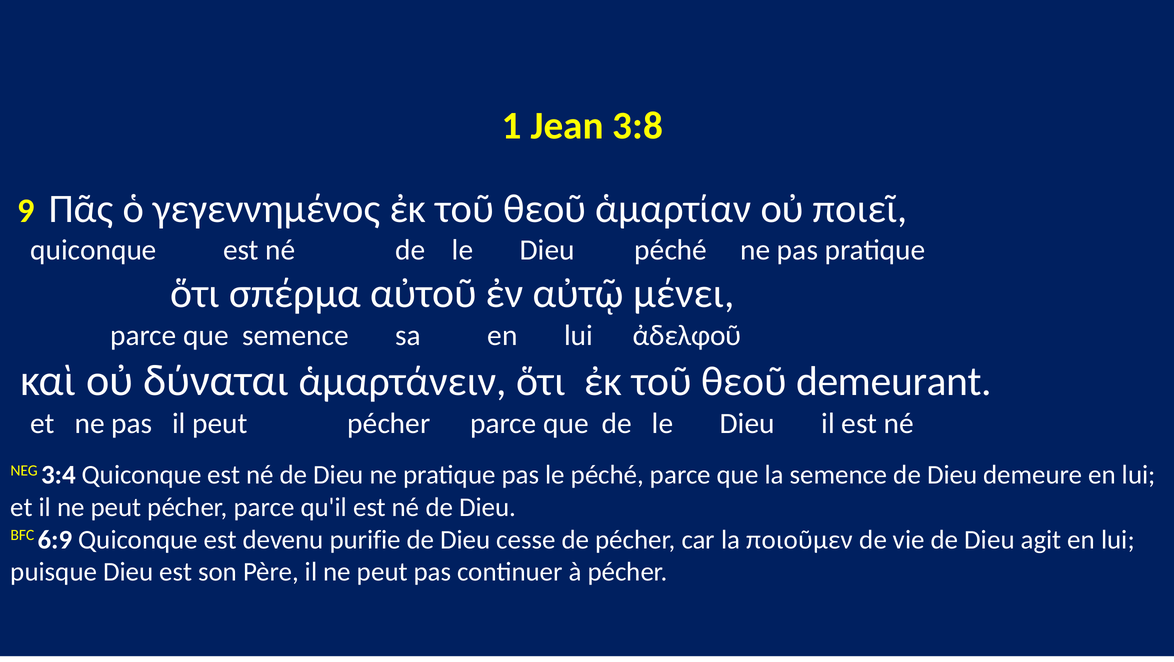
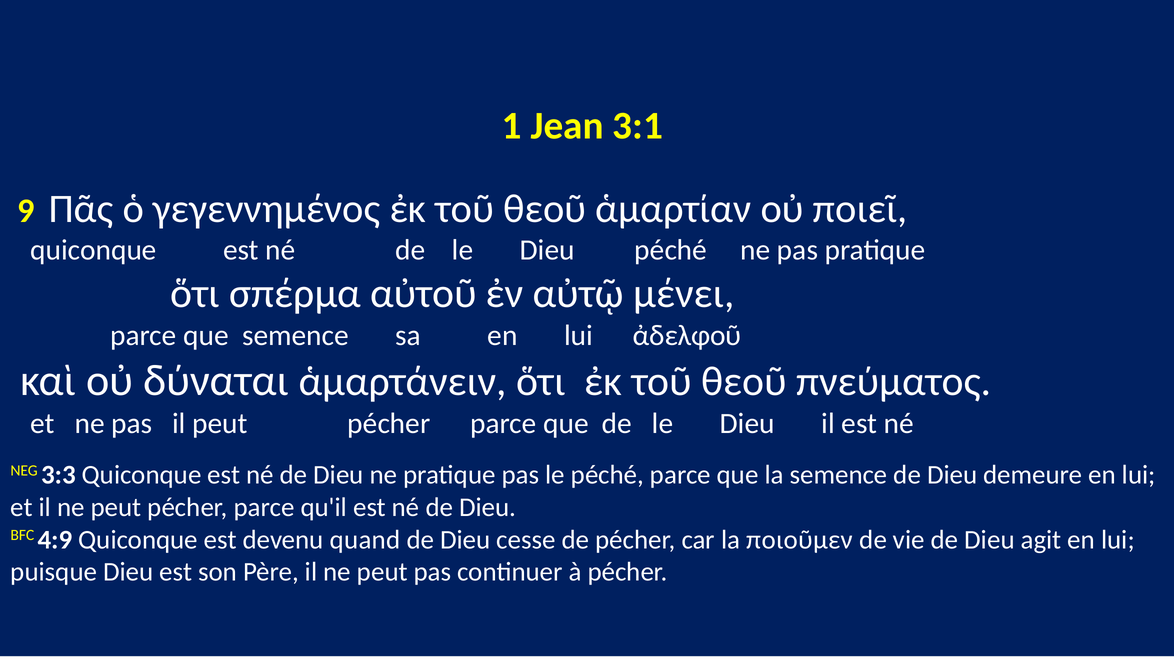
3:8: 3:8 -> 3:1
demeurant: demeurant -> πνεύματος
3:4: 3:4 -> 3:3
6:9: 6:9 -> 4:9
purifie: purifie -> quand
